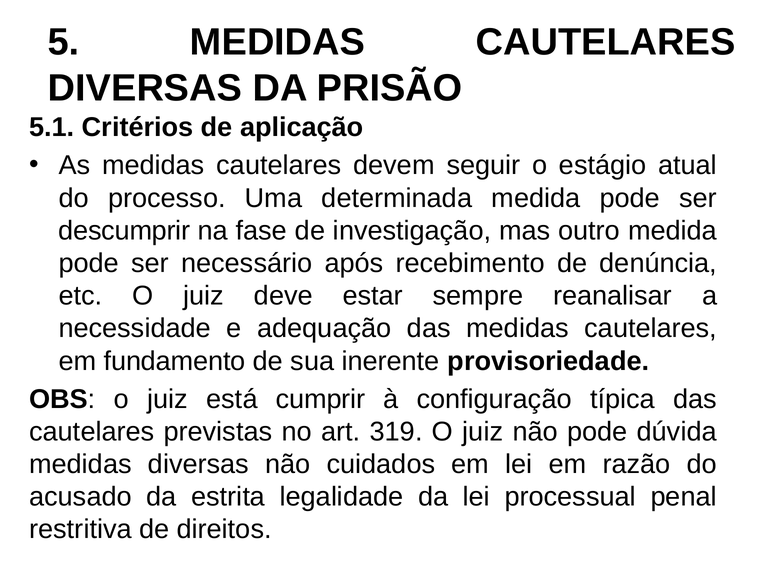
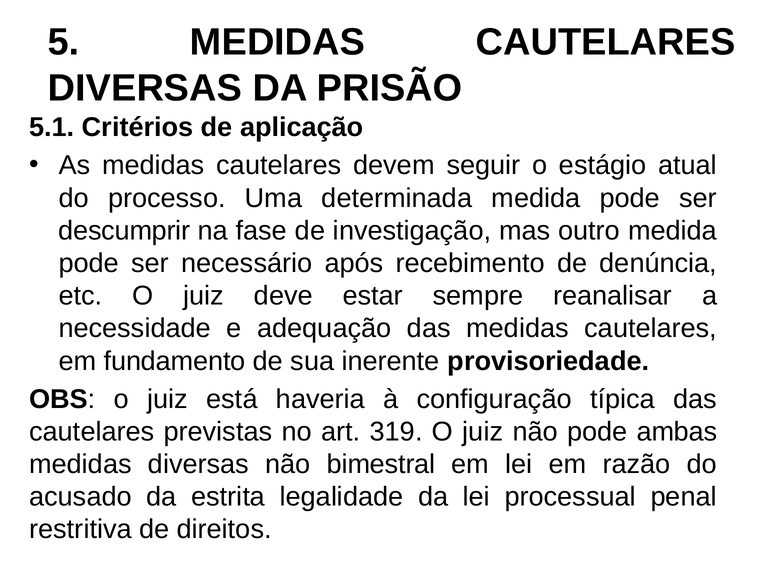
cumprir: cumprir -> haveria
dúvida: dúvida -> ambas
cuidados: cuidados -> bimestral
